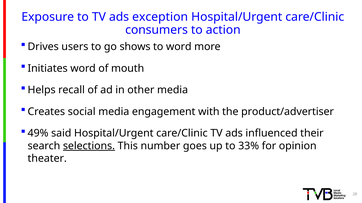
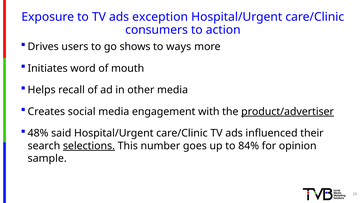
to word: word -> ways
product/advertiser underline: none -> present
49%: 49% -> 48%
33%: 33% -> 84%
theater: theater -> sample
